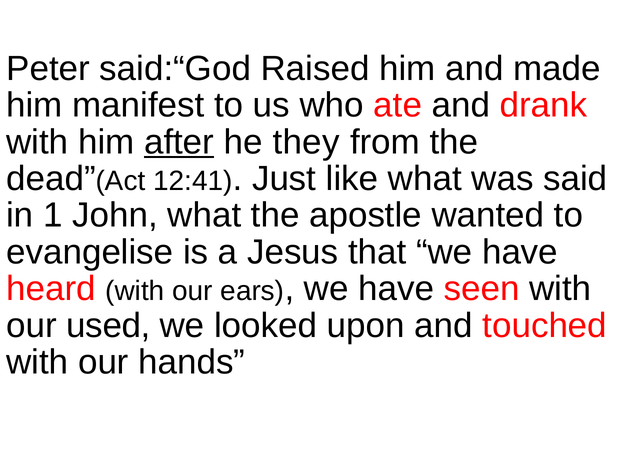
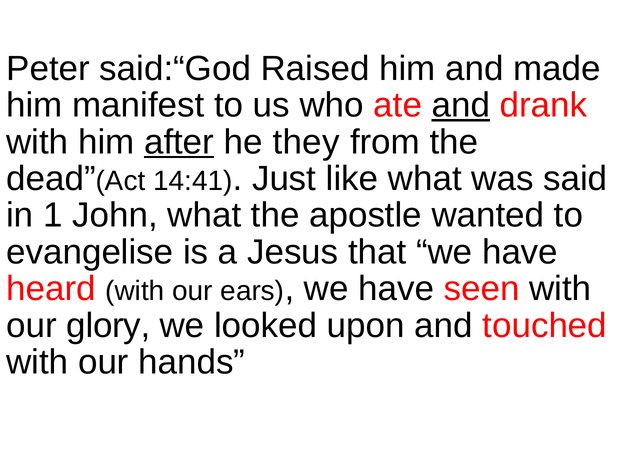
and at (461, 105) underline: none -> present
12:41: 12:41 -> 14:41
used: used -> glory
